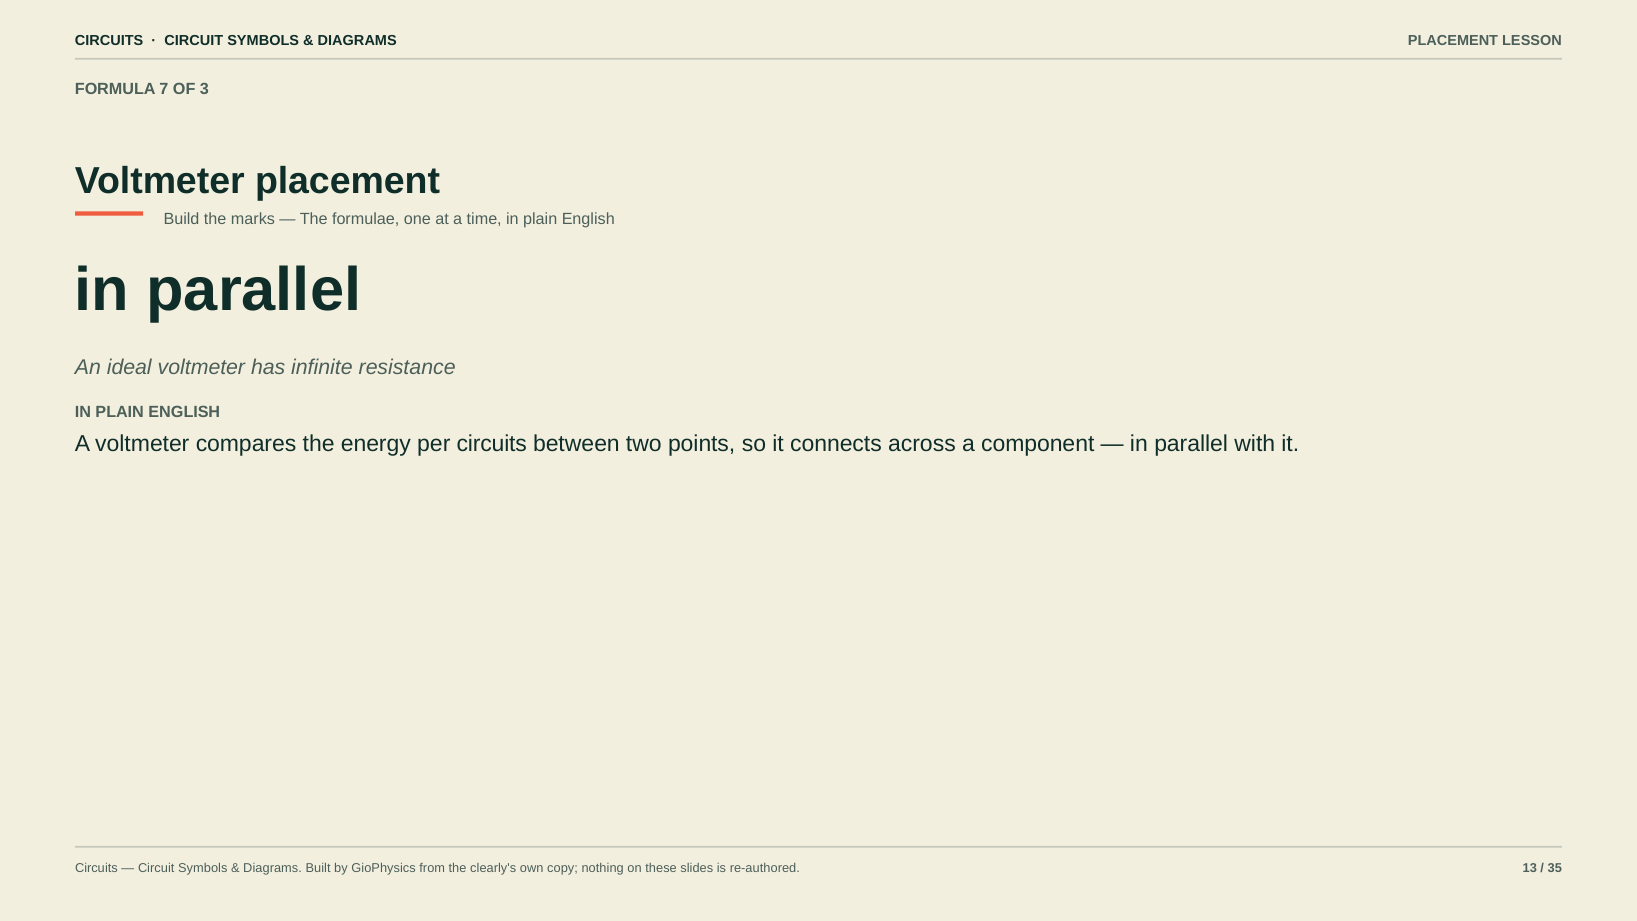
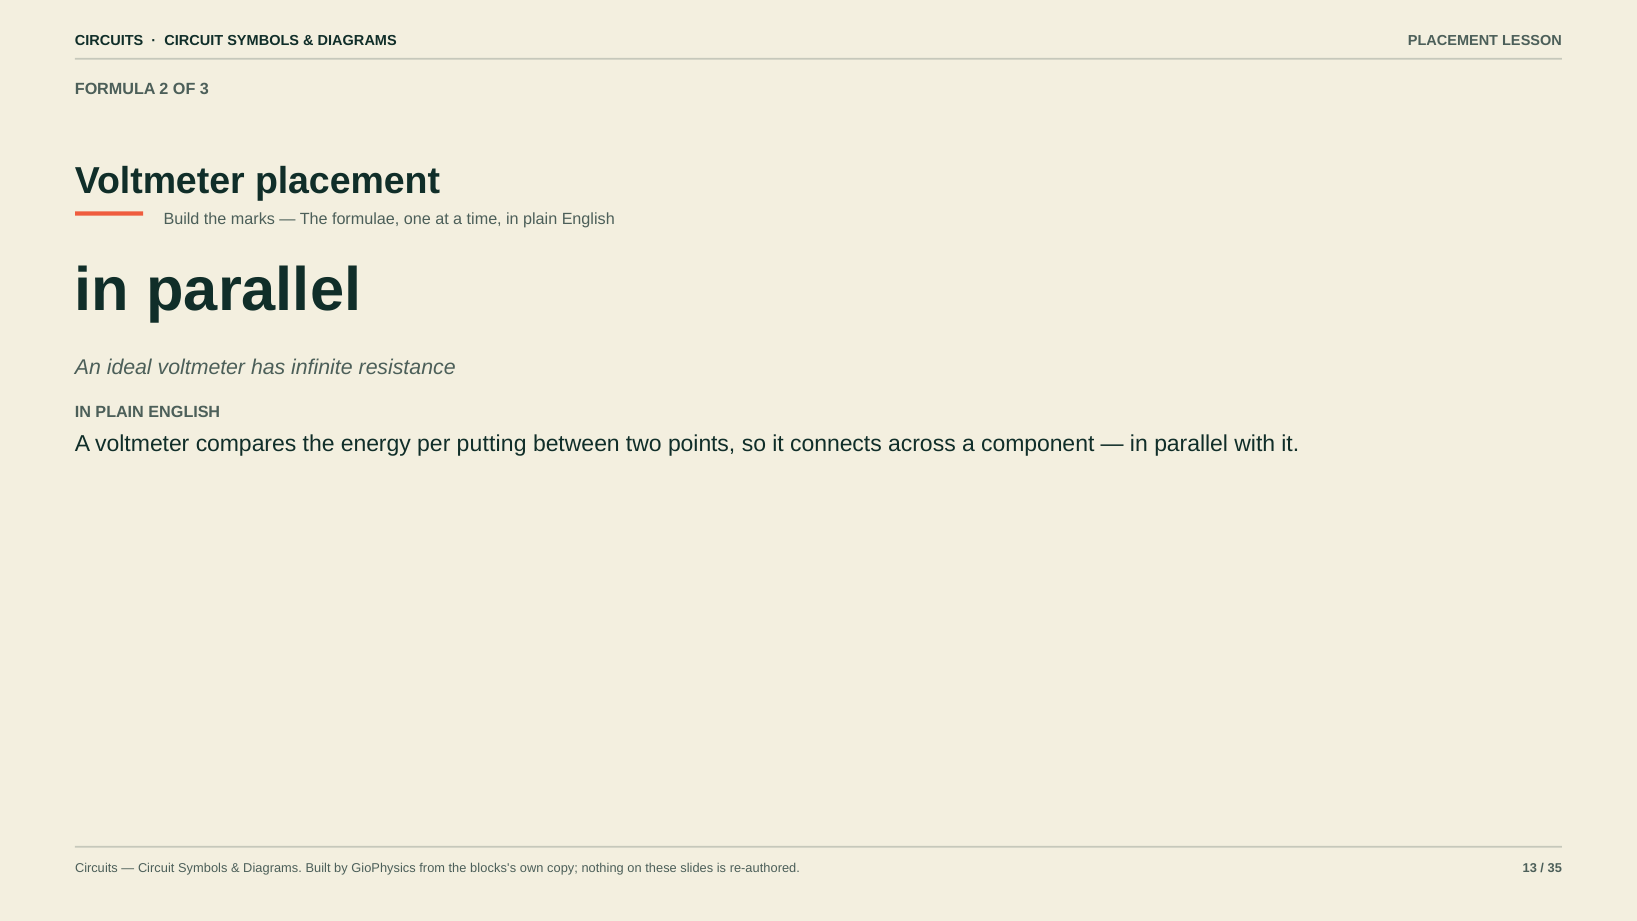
7: 7 -> 2
per circuits: circuits -> putting
clearly's: clearly's -> blocks's
